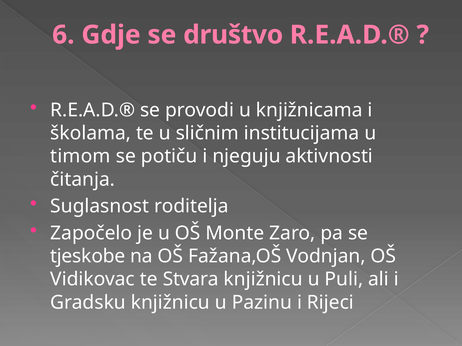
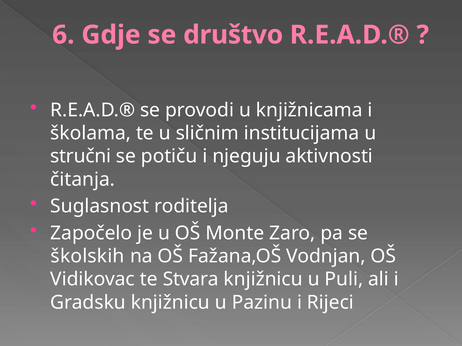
timom: timom -> stručni
tjeskobe: tjeskobe -> školskih
